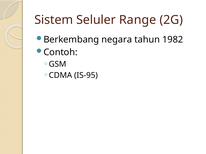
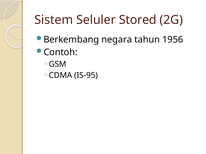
Range: Range -> Stored
1982: 1982 -> 1956
